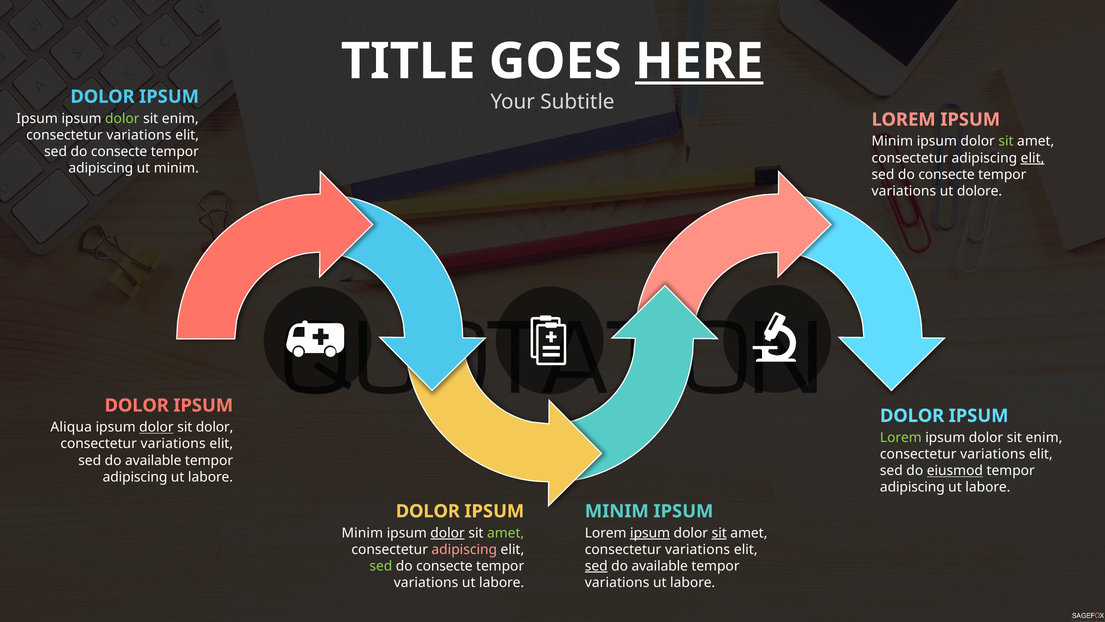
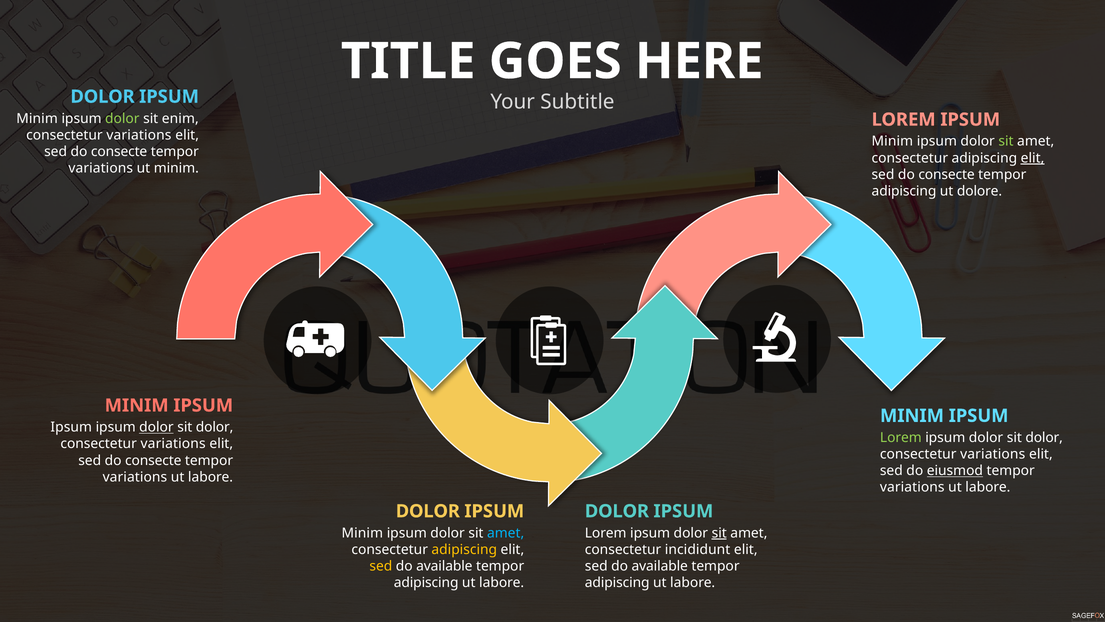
HERE underline: present -> none
Ipsum at (37, 118): Ipsum -> Minim
adipiscing at (101, 168): adipiscing -> variations
variations at (904, 191): variations -> adipiscing
DOLOR at (137, 405): DOLOR -> MINIM
DOLOR at (912, 416): DOLOR -> MINIM
Aliqua at (71, 427): Aliqua -> Ipsum
enim at (1044, 437): enim -> dolor
available at (153, 460): available -> consecte
adipiscing at (135, 477): adipiscing -> variations
adipiscing at (912, 487): adipiscing -> variations
MINIM at (617, 511): MINIM -> DOLOR
dolor at (448, 533) underline: present -> none
amet at (506, 533) colour: light green -> light blue
ipsum at (650, 533) underline: present -> none
adipiscing at (464, 549) colour: pink -> yellow
variations at (698, 549): variations -> incididunt
sed at (381, 566) colour: light green -> yellow
consecte at (444, 566): consecte -> available
sed at (596, 566) underline: present -> none
variations at (426, 582): variations -> adipiscing
variations at (617, 582): variations -> adipiscing
